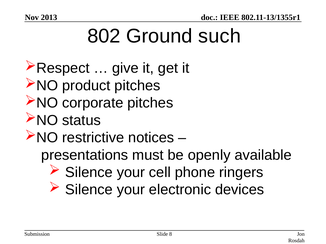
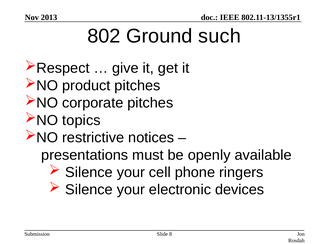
status: status -> topics
